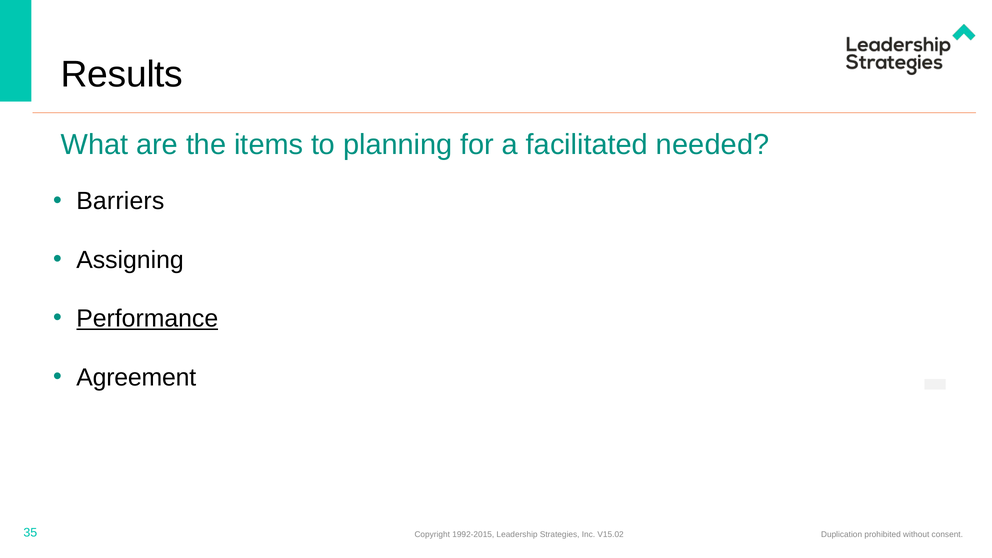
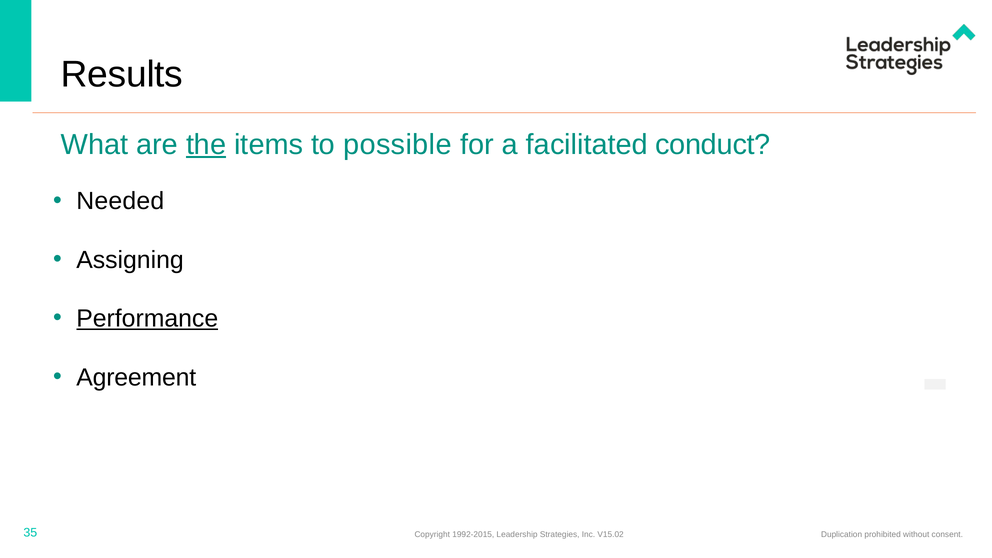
the underline: none -> present
planning: planning -> possible
needed: needed -> conduct
Barriers: Barriers -> Needed
